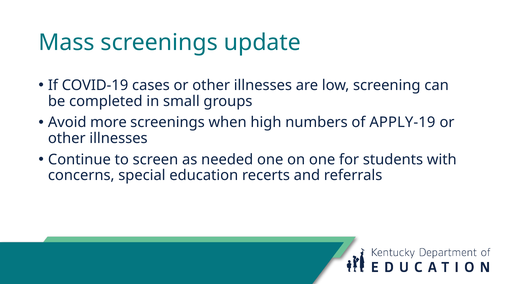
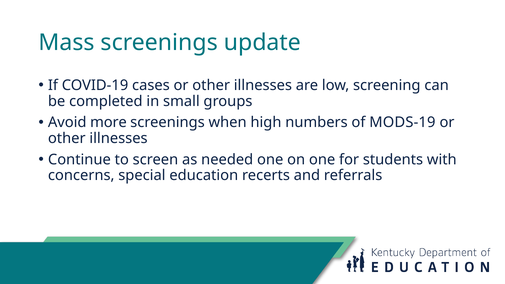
APPLY-19: APPLY-19 -> MODS-19
